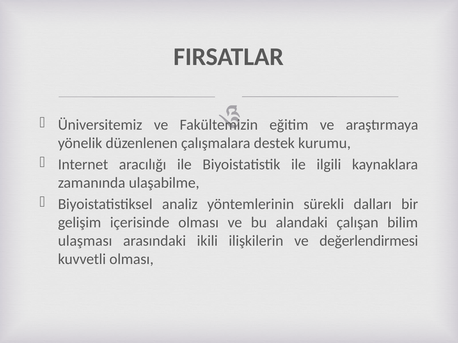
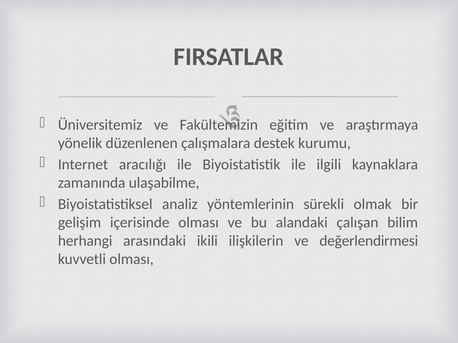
dalları: dalları -> olmak
ulaşması: ulaşması -> herhangi
